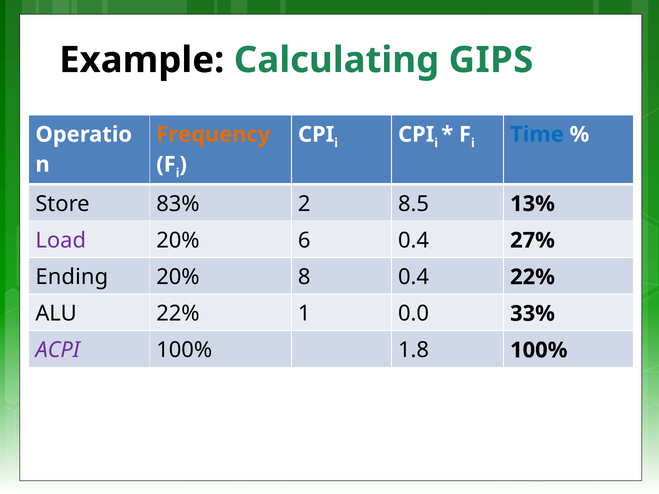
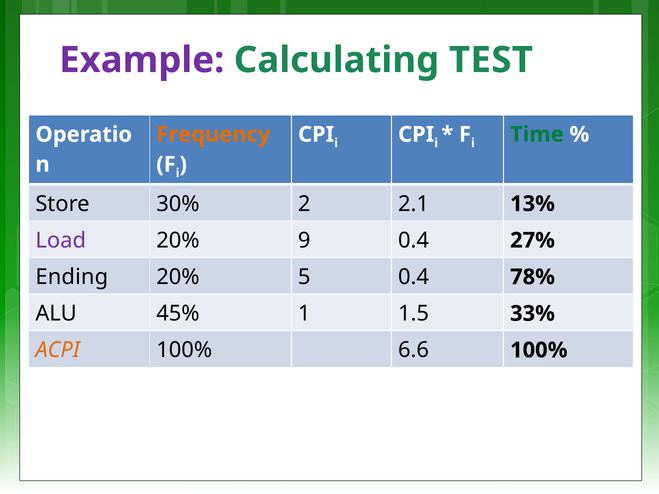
Example colour: black -> purple
GIPS: GIPS -> TEST
Time colour: blue -> green
83%: 83% -> 30%
8.5: 8.5 -> 2.1
6: 6 -> 9
8: 8 -> 5
0.4 22%: 22% -> 78%
ALU 22%: 22% -> 45%
0.0: 0.0 -> 1.5
ACPI colour: purple -> orange
1.8: 1.8 -> 6.6
